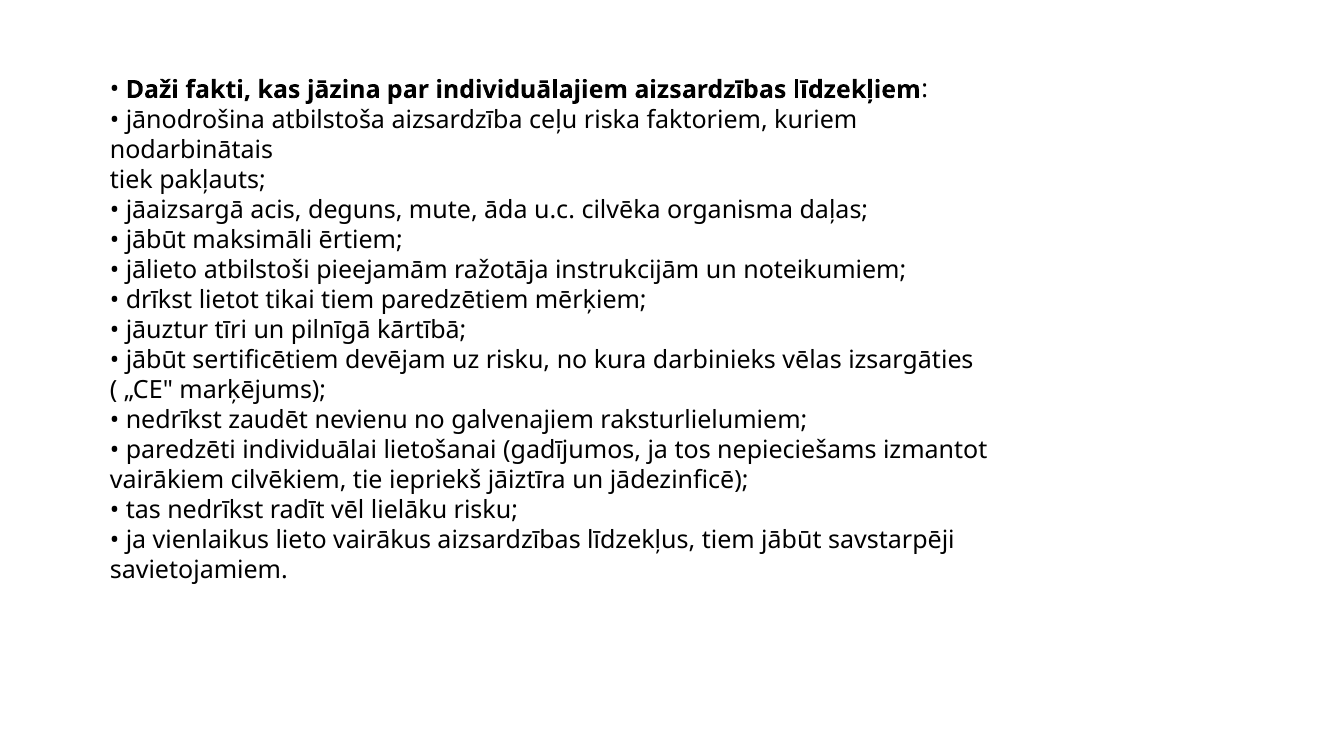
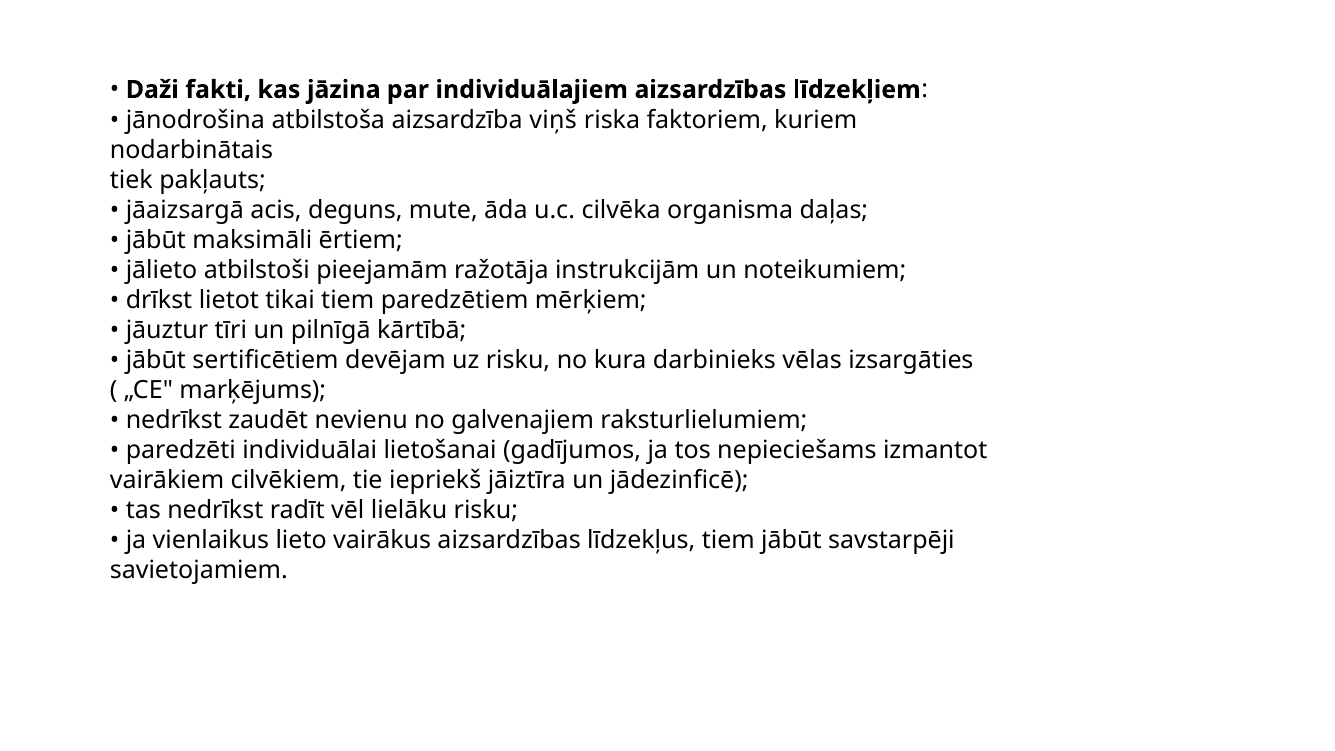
ceļu: ceļu -> viņš
